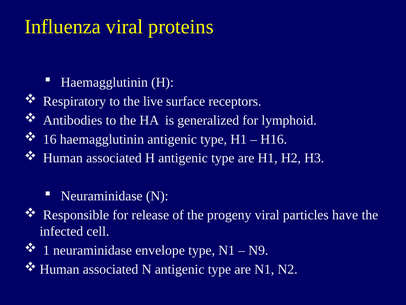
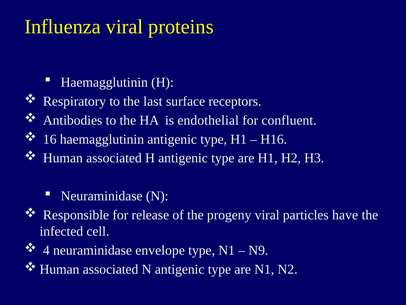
live: live -> last
generalized: generalized -> endothelial
lymphoid: lymphoid -> confluent
1: 1 -> 4
